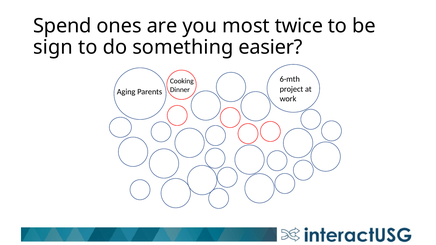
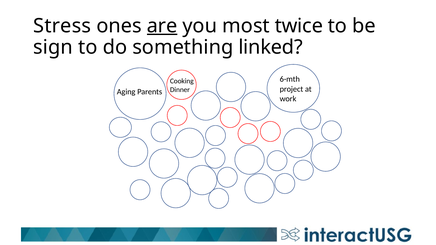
Spend: Spend -> Stress
are underline: none -> present
easier: easier -> linked
